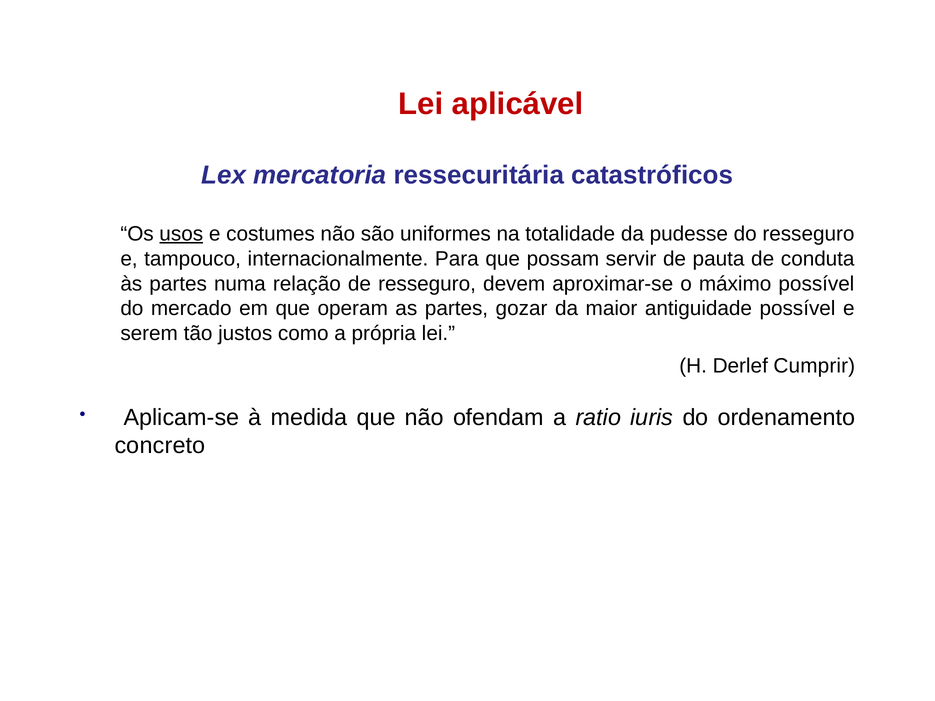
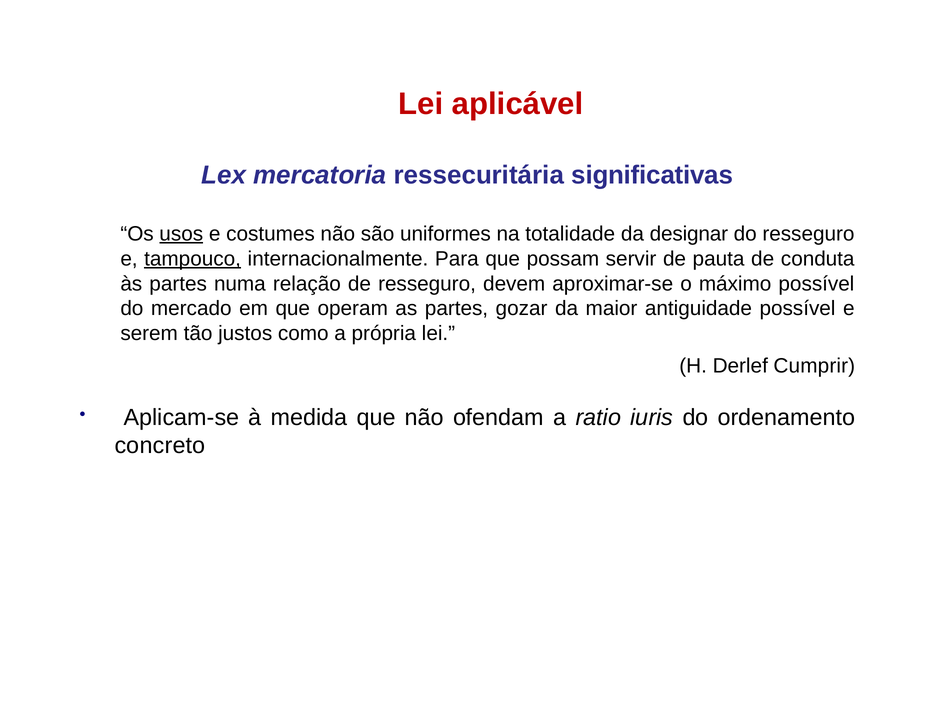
catastróficos: catastróficos -> significativas
pudesse: pudesse -> designar
tampouco underline: none -> present
